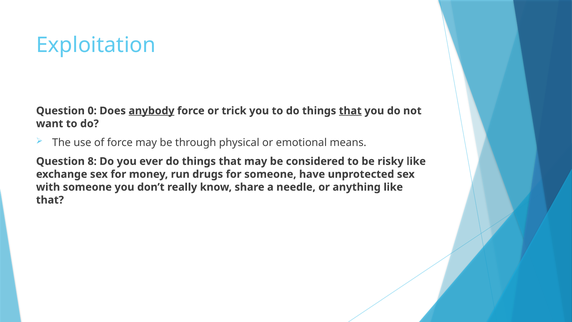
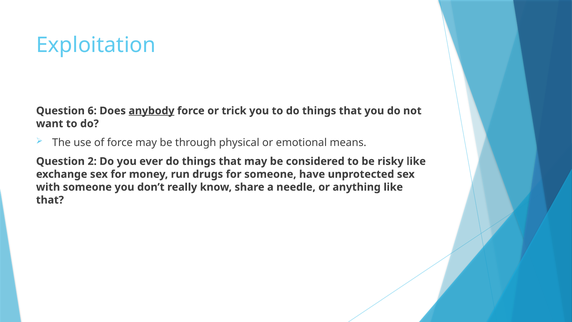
0: 0 -> 6
that at (350, 111) underline: present -> none
8: 8 -> 2
